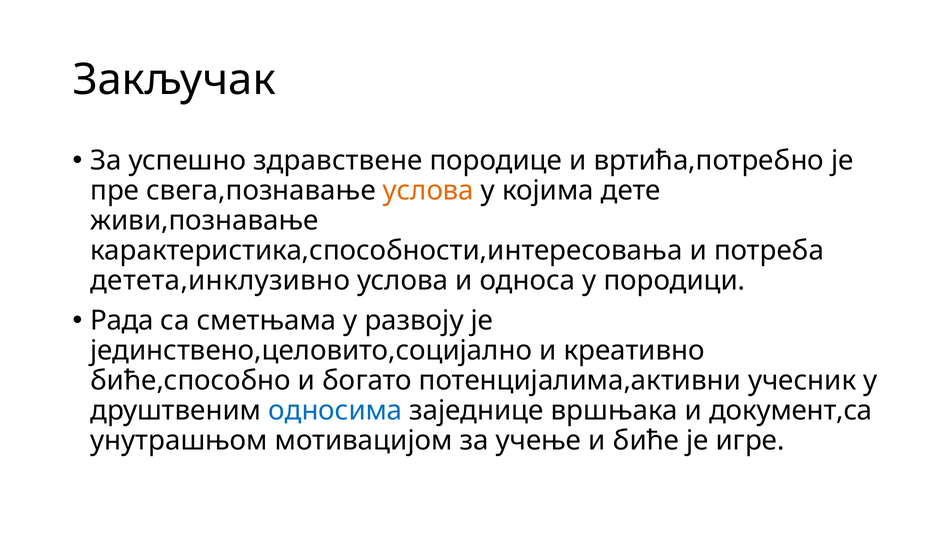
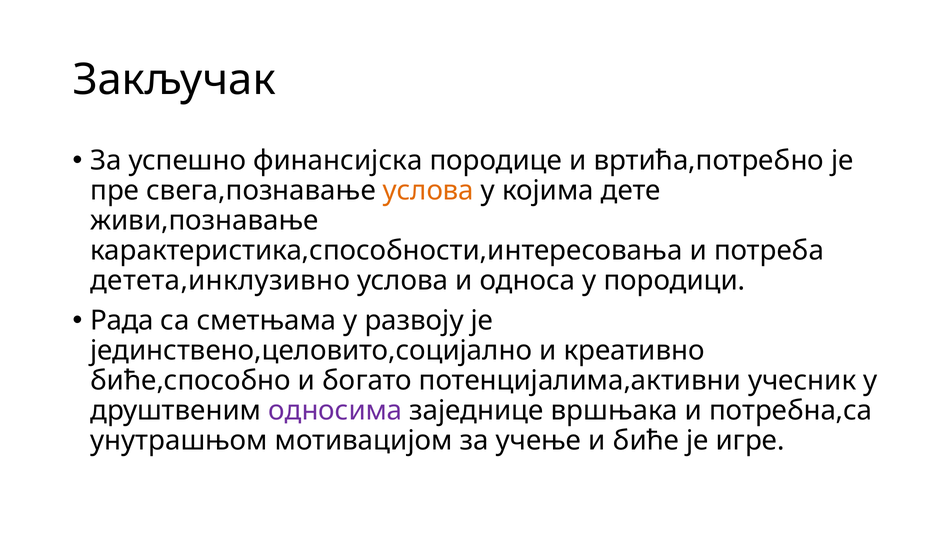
здравствене: здравствене -> финансијска
односима colour: blue -> purple
документ,са: документ,са -> потребна,са
